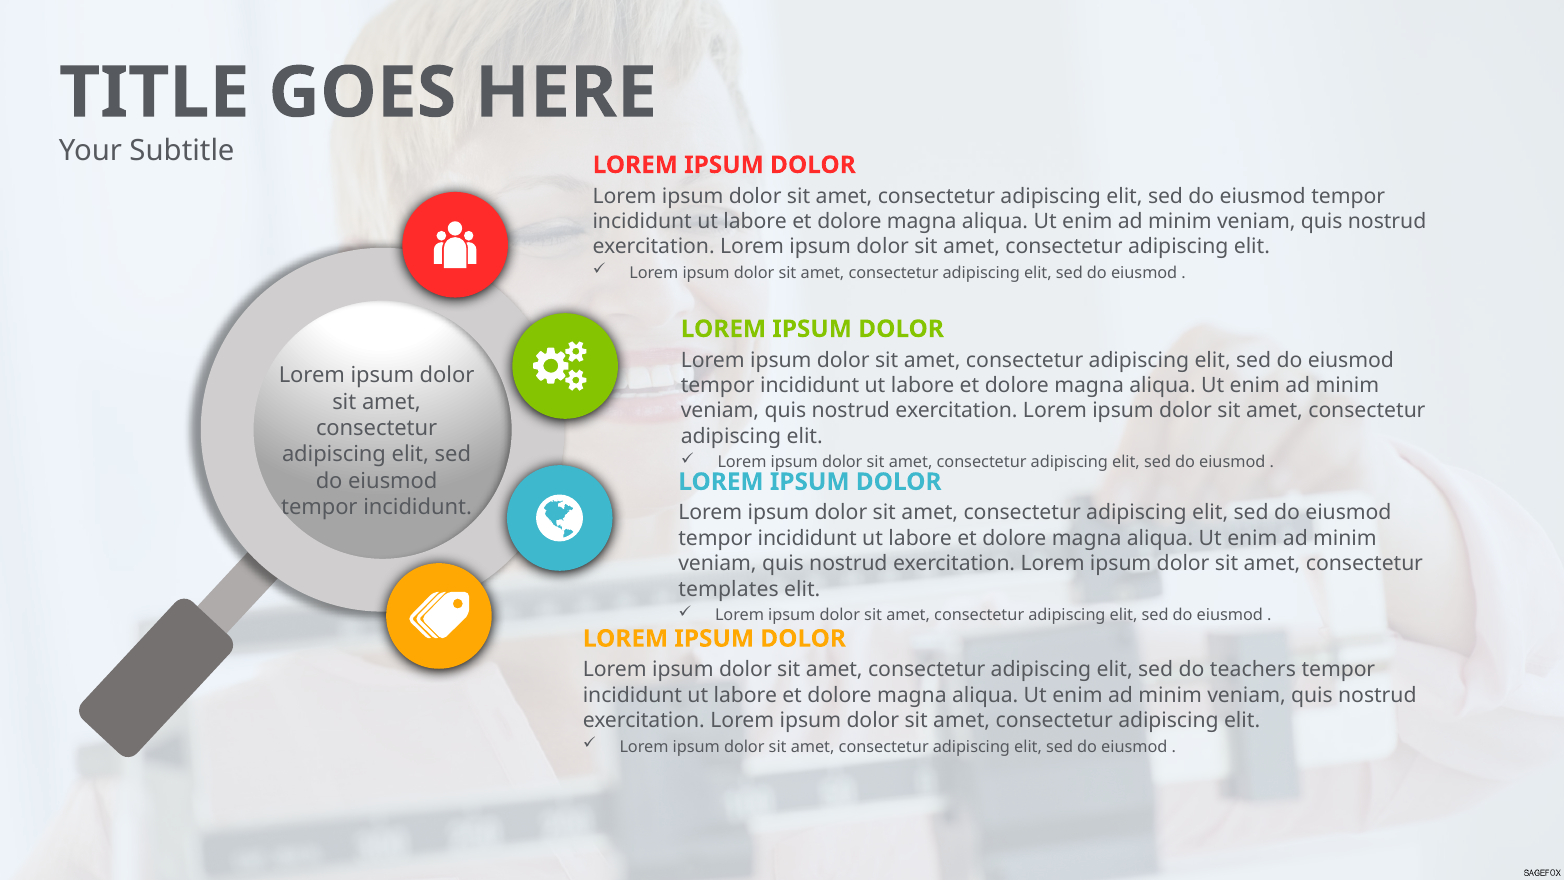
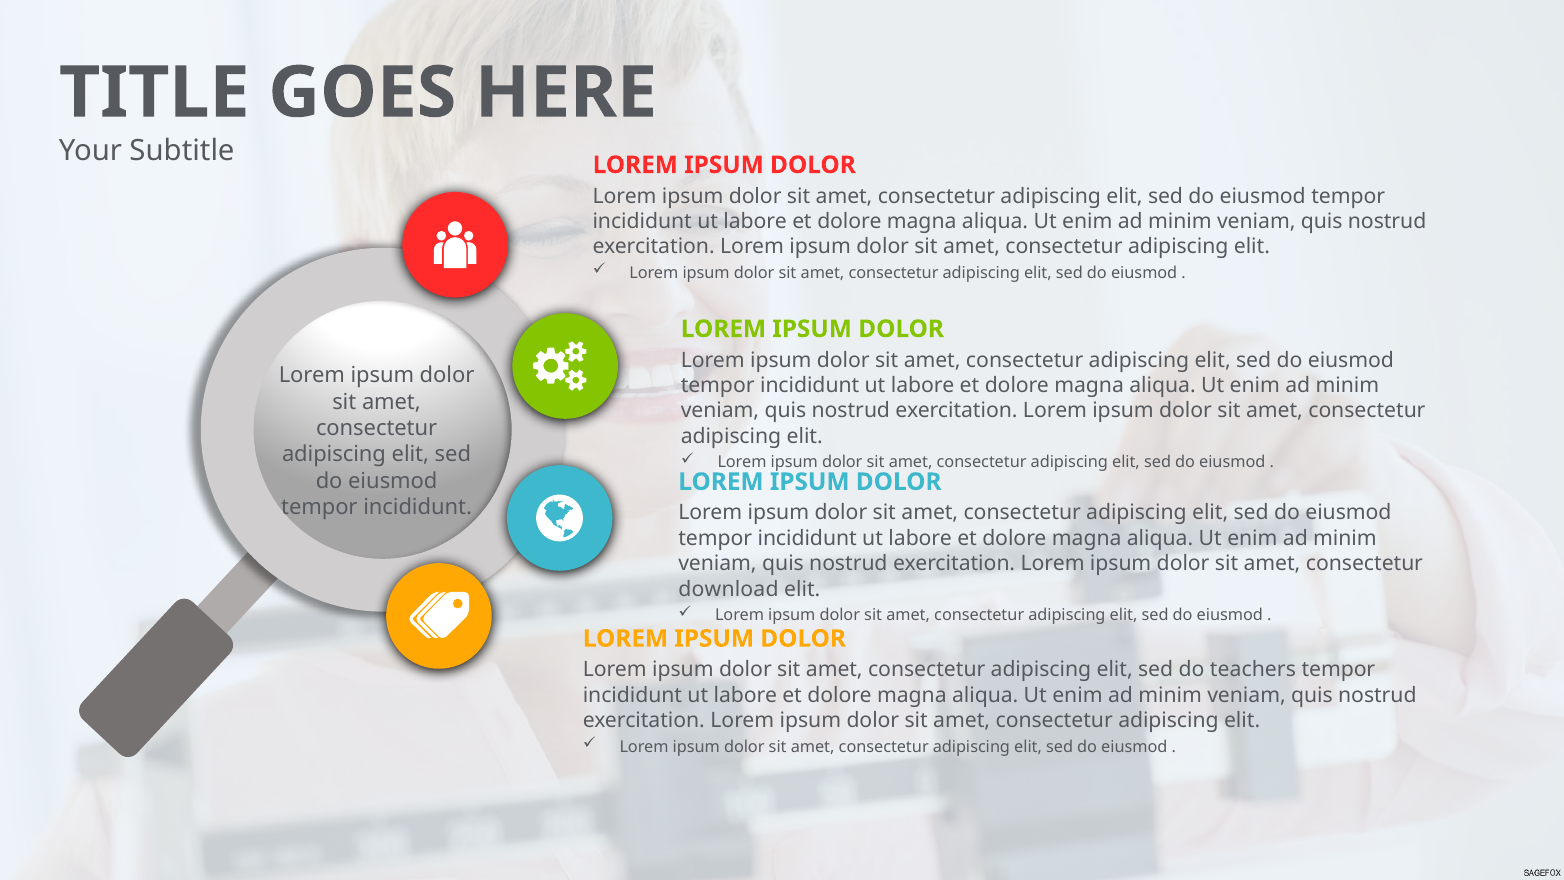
templates: templates -> download
